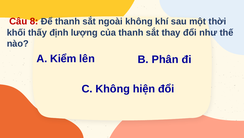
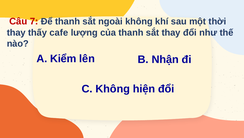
8: 8 -> 7
khối at (16, 32): khối -> thay
định: định -> cafe
Phân: Phân -> Nhận
